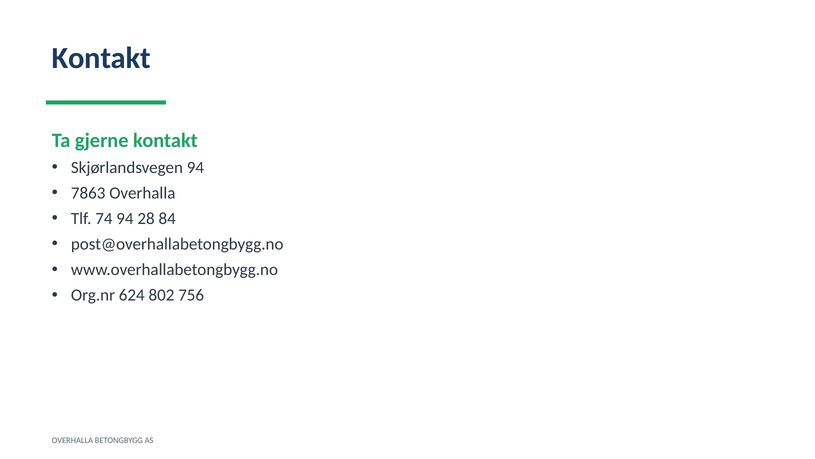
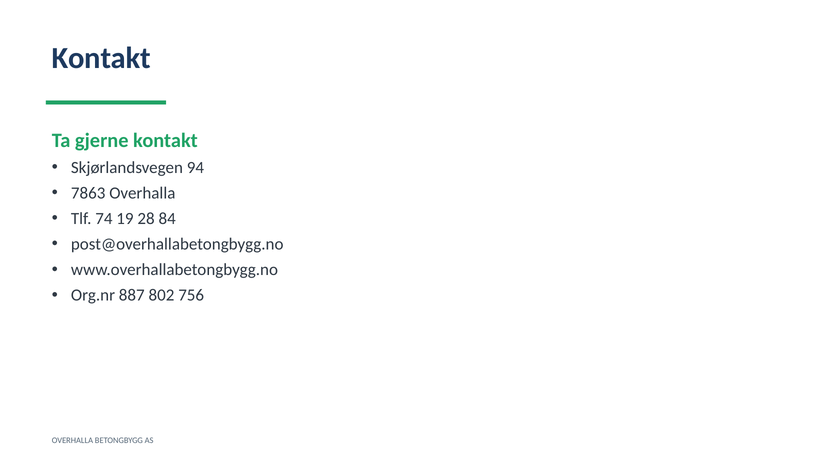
74 94: 94 -> 19
624: 624 -> 887
